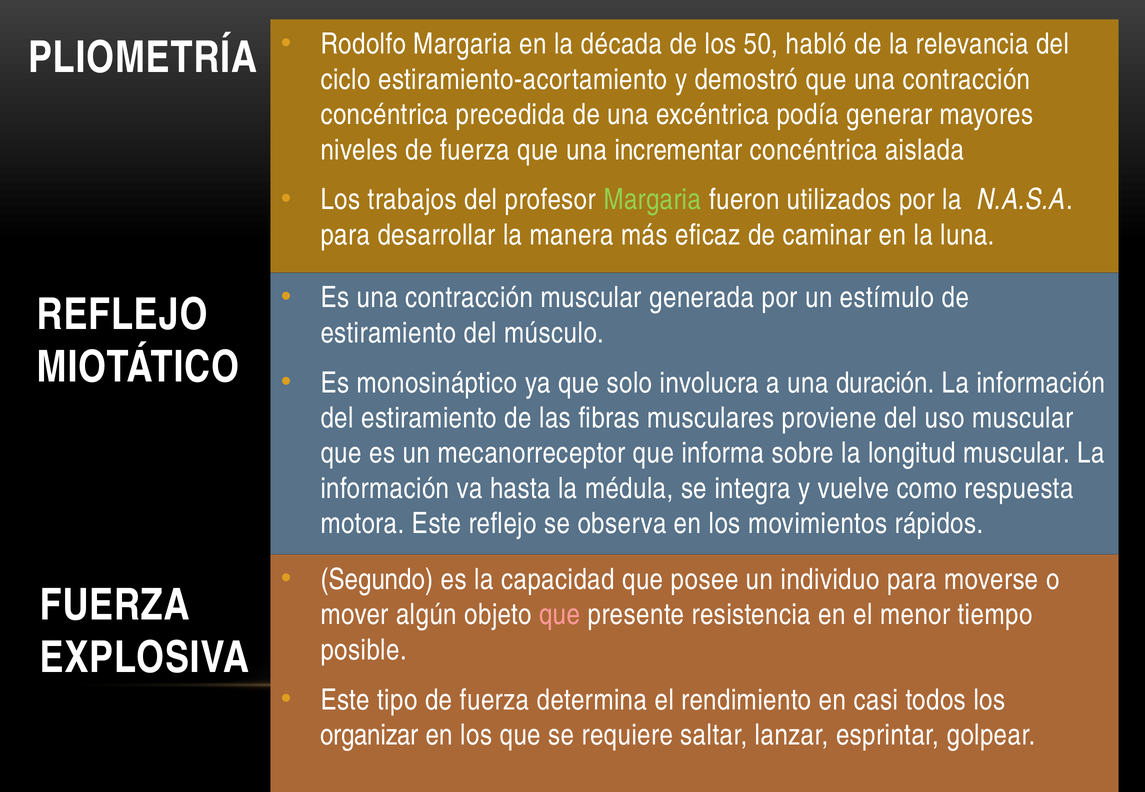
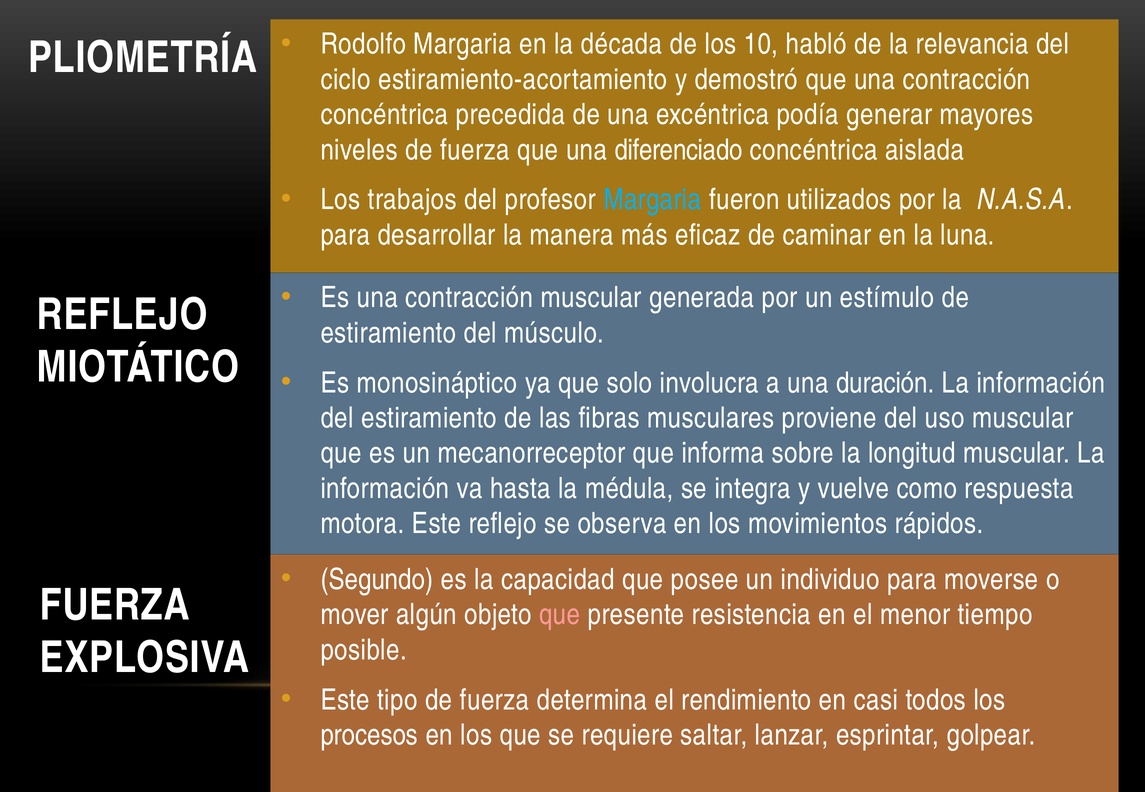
50: 50 -> 10
incrementar: incrementar -> diferenciado
Margaria at (652, 200) colour: light green -> light blue
organizar: organizar -> procesos
